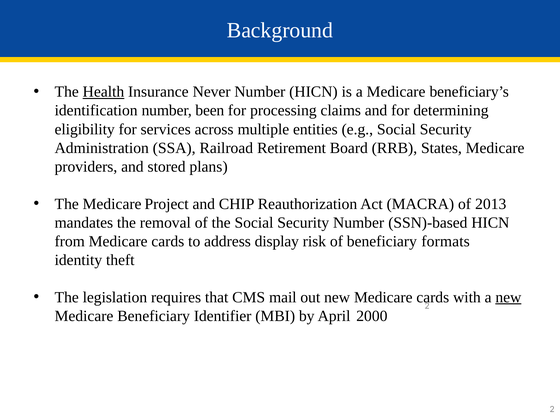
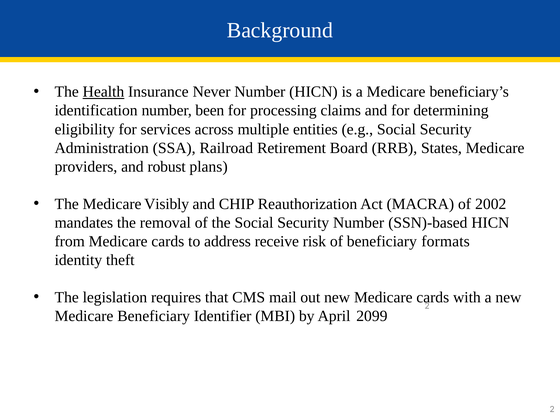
stored: stored -> robust
Project: Project -> Visibly
2013: 2013 -> 2002
display: display -> receive
new at (508, 297) underline: present -> none
2000: 2000 -> 2099
